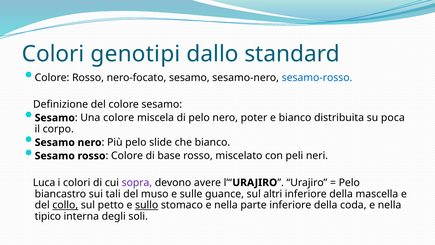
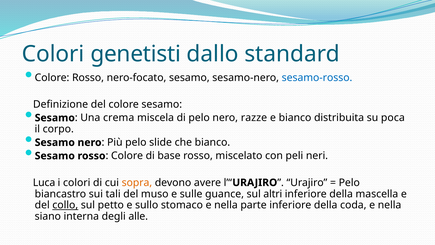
genotipi: genotipi -> genetisti
Una colore: colore -> crema
poter: poter -> razze
sopra colour: purple -> orange
sullo underline: present -> none
tipico: tipico -> siano
soli: soli -> alle
